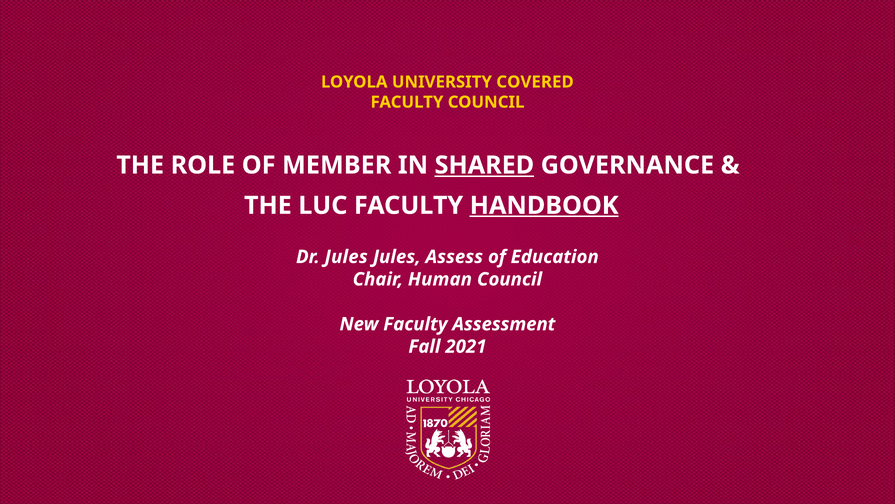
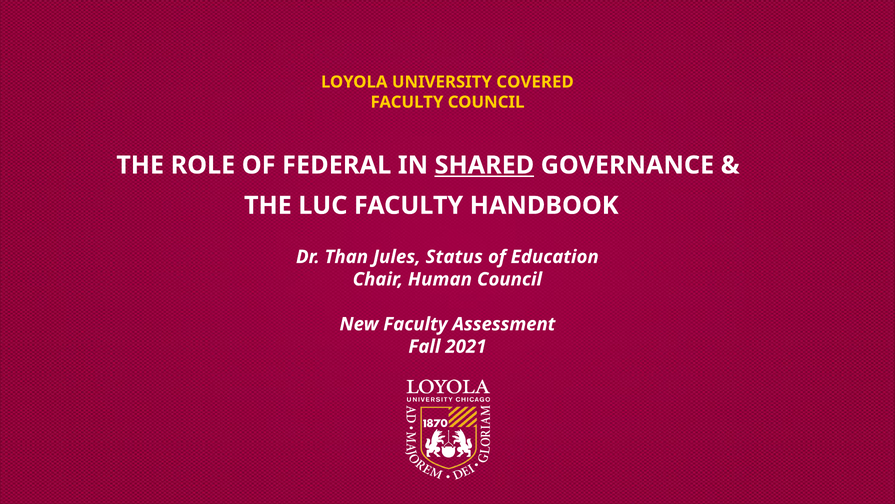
MEMBER: MEMBER -> FEDERAL
HANDBOOK underline: present -> none
Dr Jules: Jules -> Than
Assess: Assess -> Status
